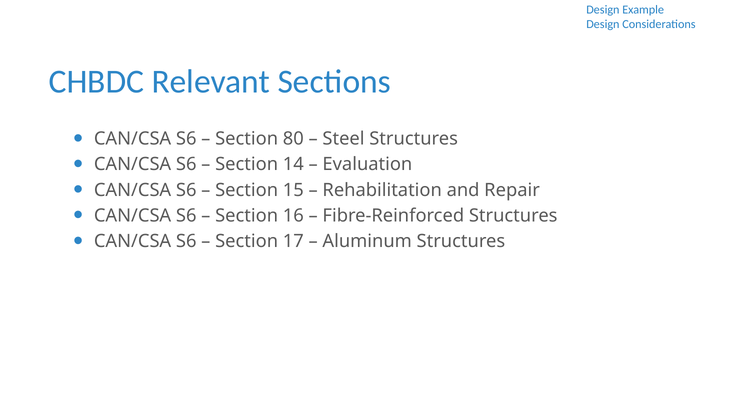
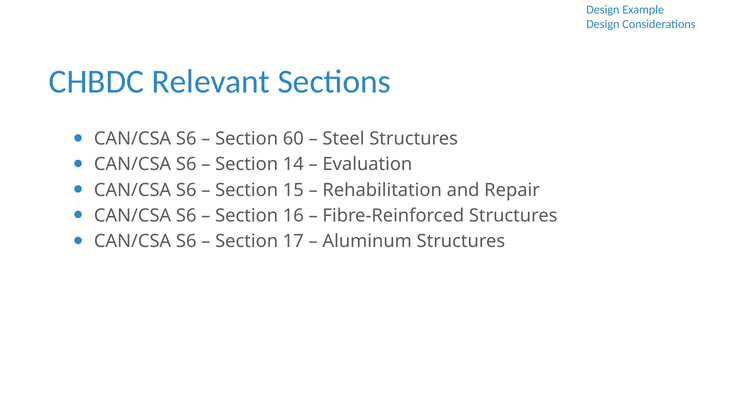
80: 80 -> 60
